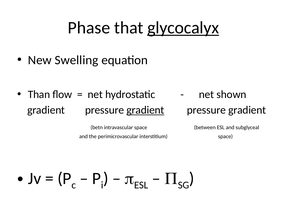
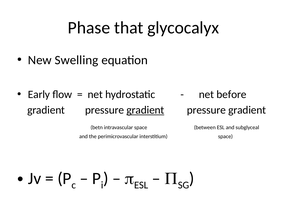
glycocalyx underline: present -> none
Than: Than -> Early
shown: shown -> before
